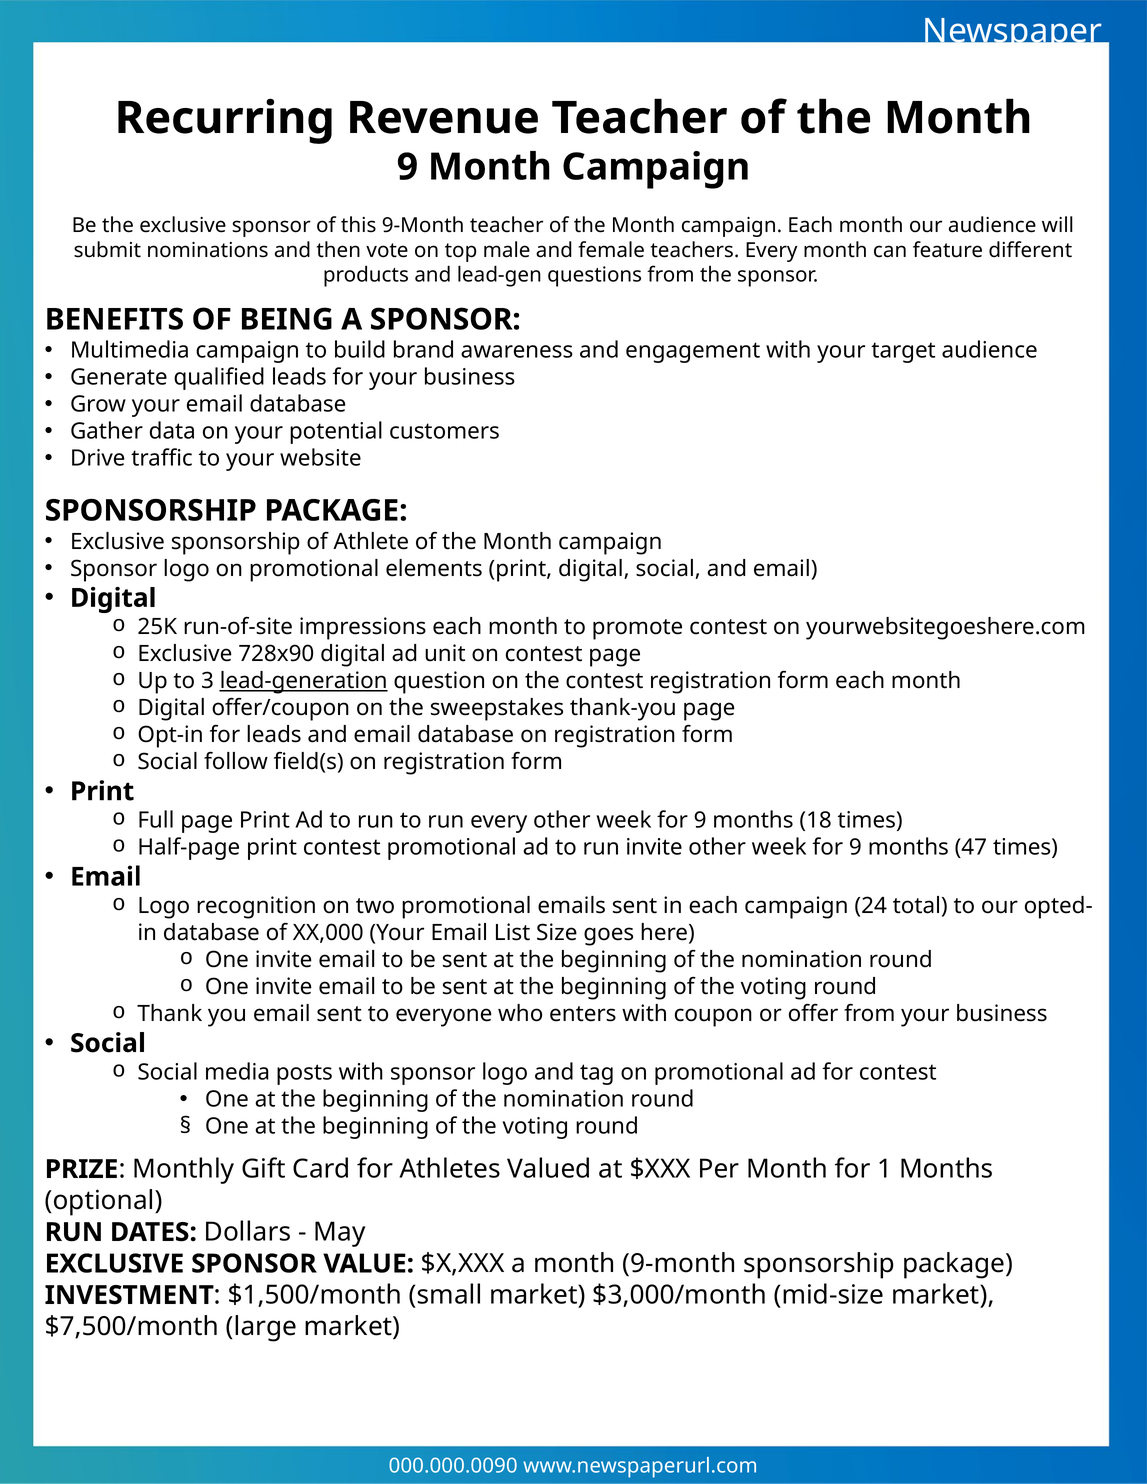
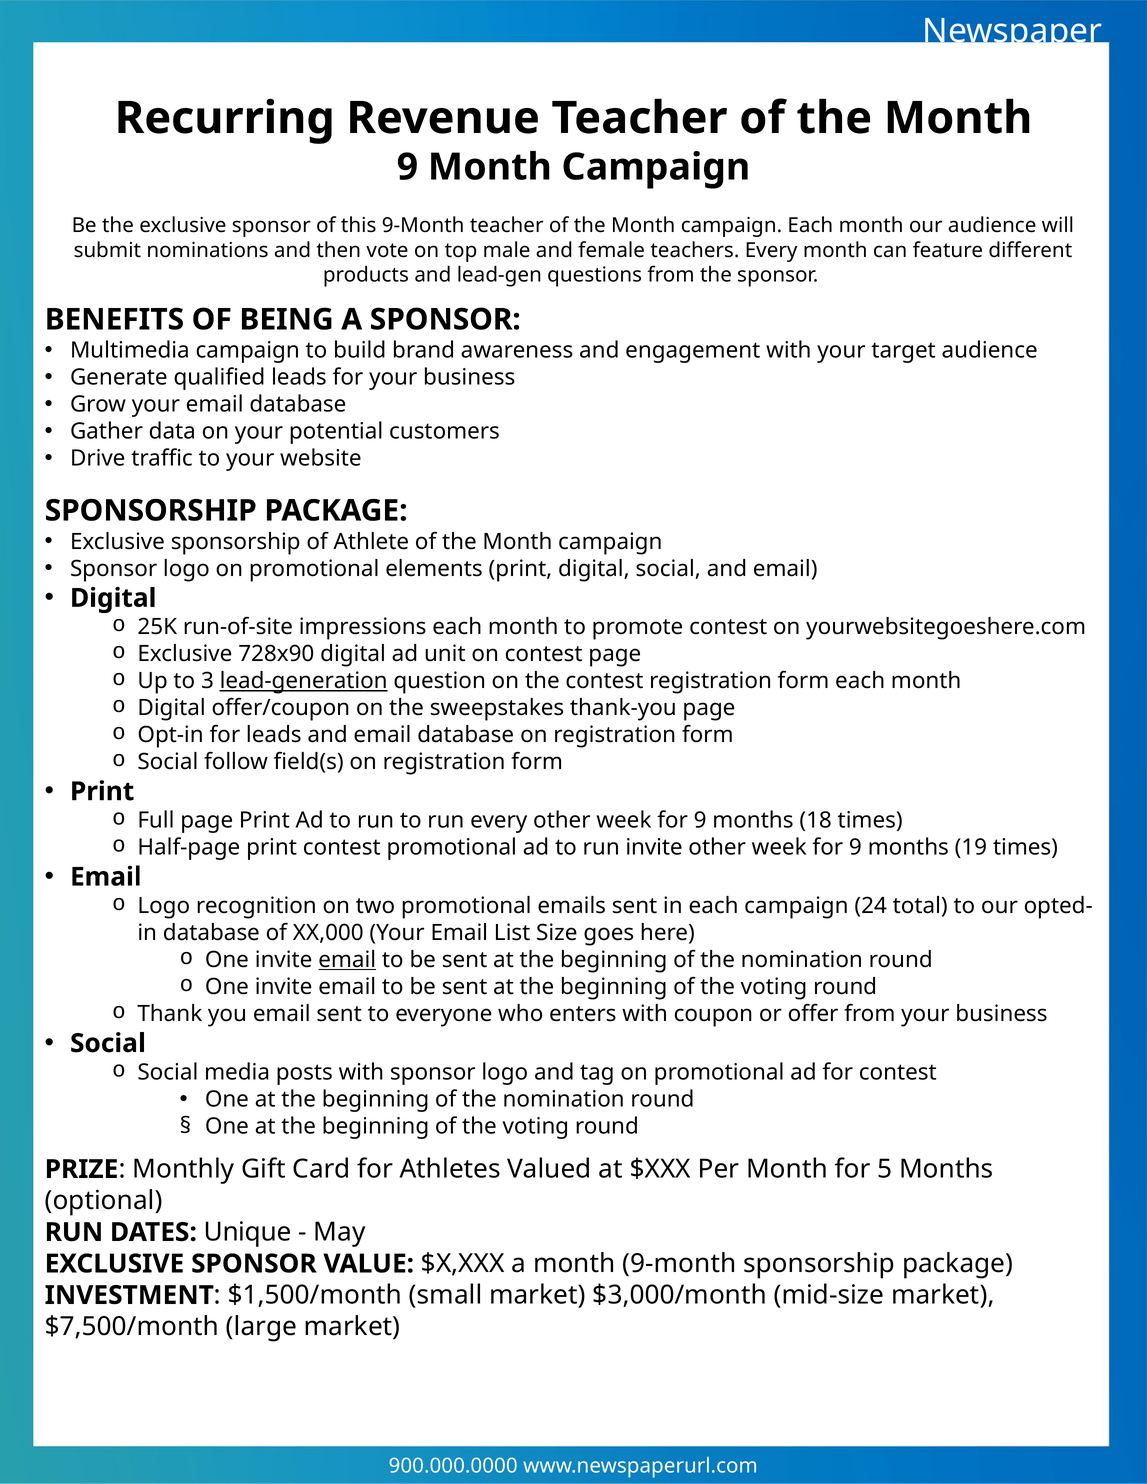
47: 47 -> 19
email at (347, 960) underline: none -> present
1: 1 -> 5
Dollars: Dollars -> Unique
000.000.0090: 000.000.0090 -> 900.000.0000
